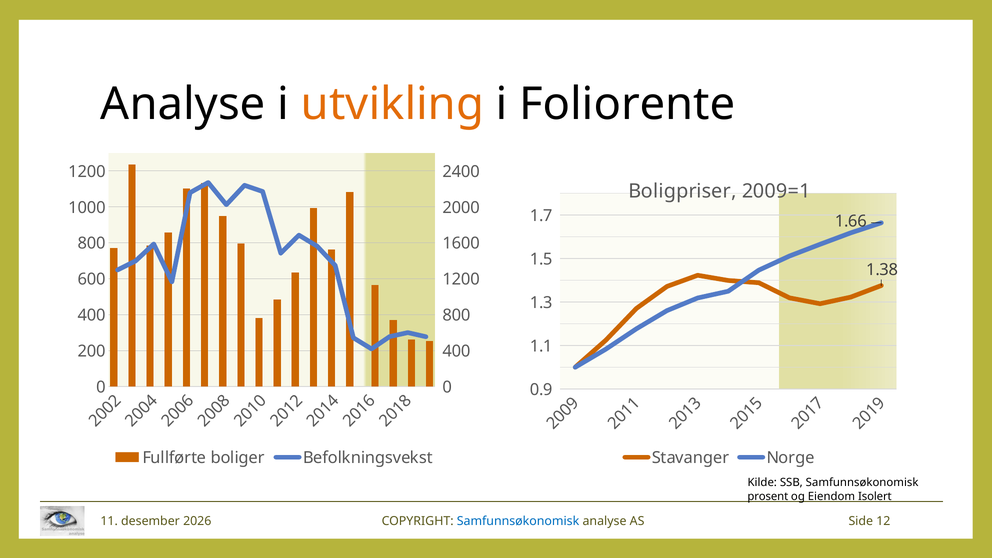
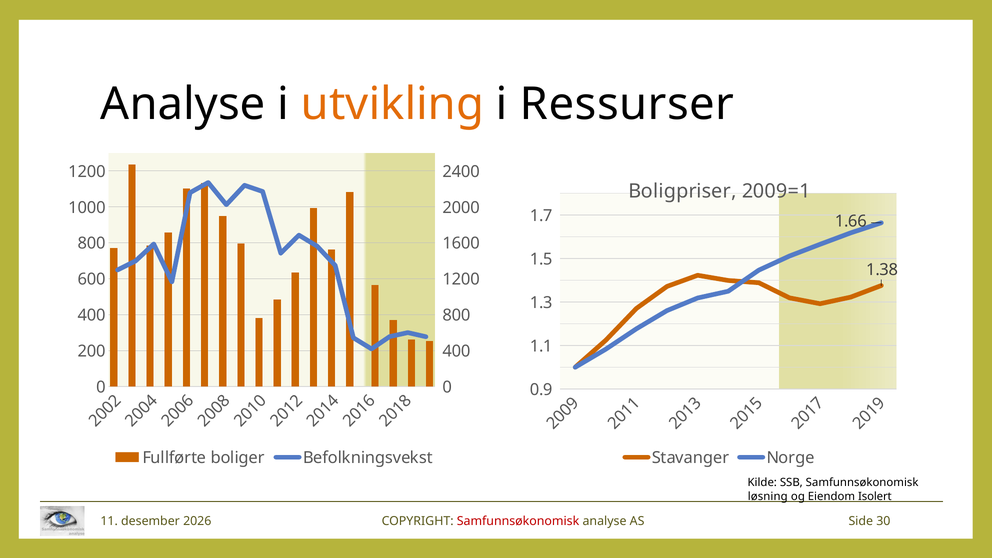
Foliorente: Foliorente -> Ressurser
prosent: prosent -> løsning
Samfunnsøkonomisk at (518, 521) colour: blue -> red
12: 12 -> 30
